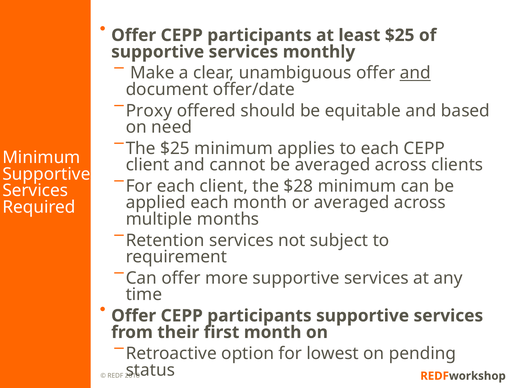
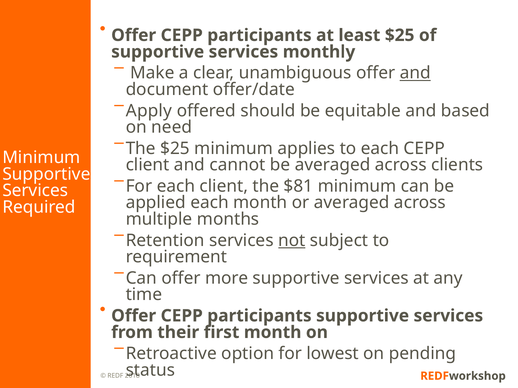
Proxy: Proxy -> Apply
$28: $28 -> $81
not underline: none -> present
